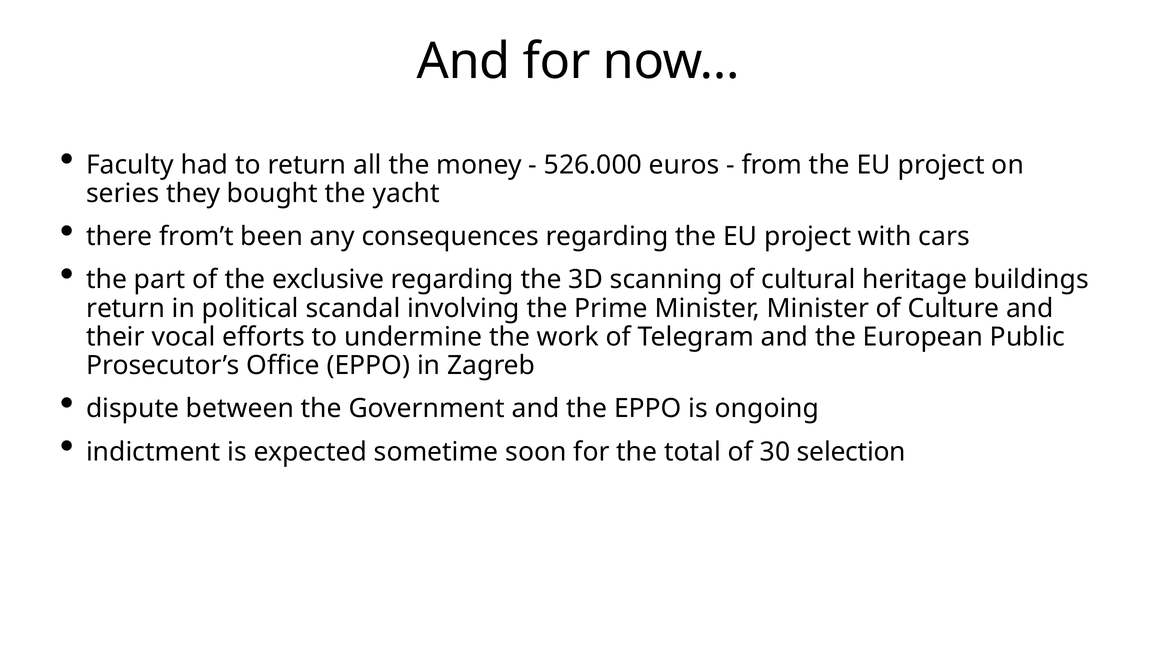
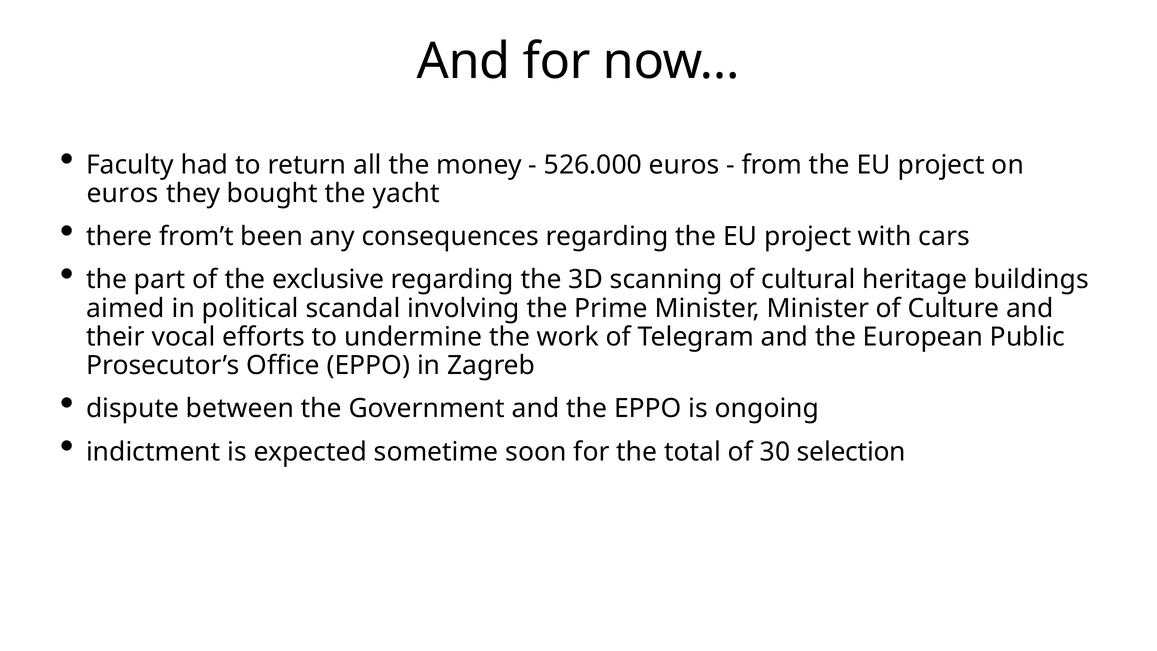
series at (123, 193): series -> euros
return at (126, 308): return -> aimed
